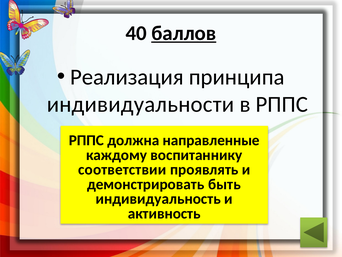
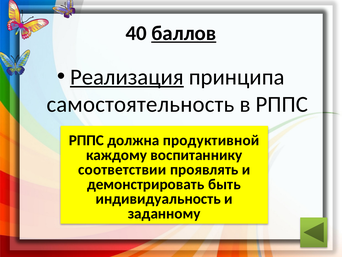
Реализация underline: none -> present
индивидуальности: индивидуальности -> самостоятельность
направленные: направленные -> продуктивной
активность: активность -> заданному
